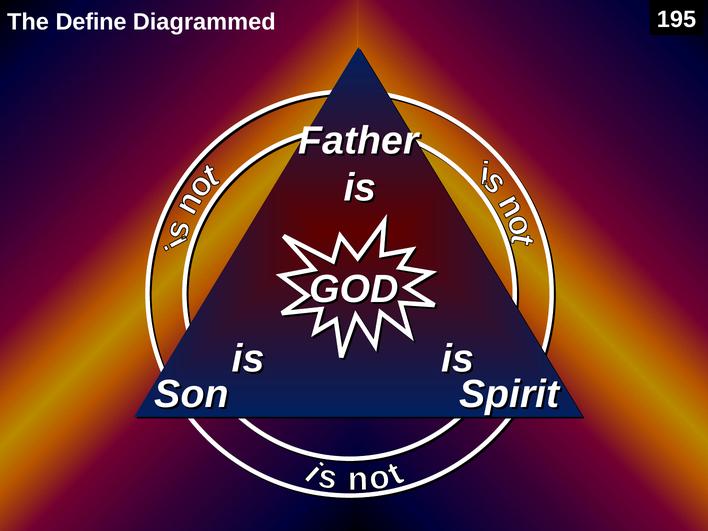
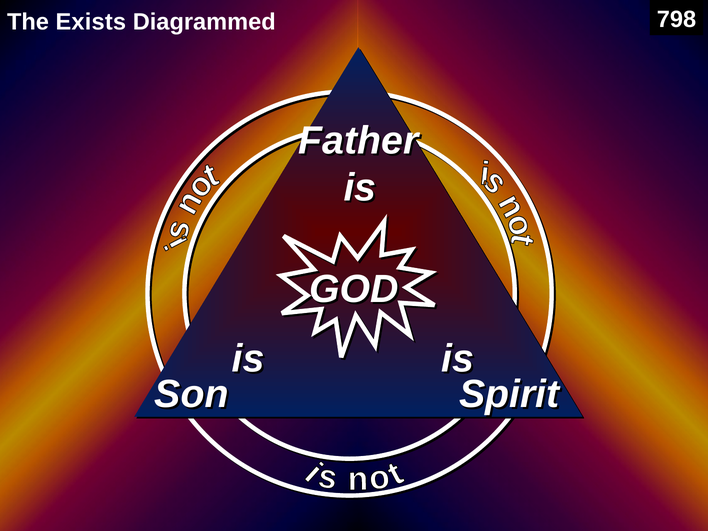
Define: Define -> Exists
195: 195 -> 798
